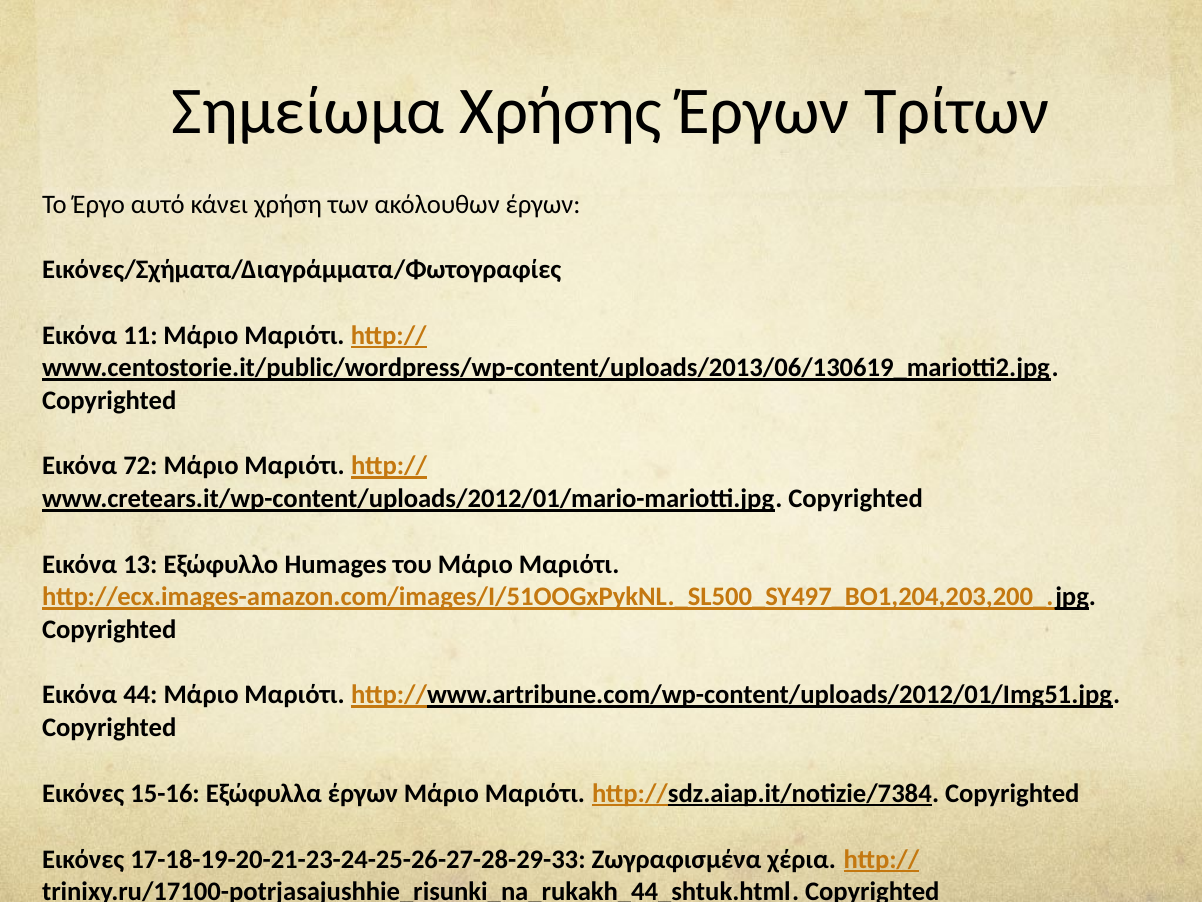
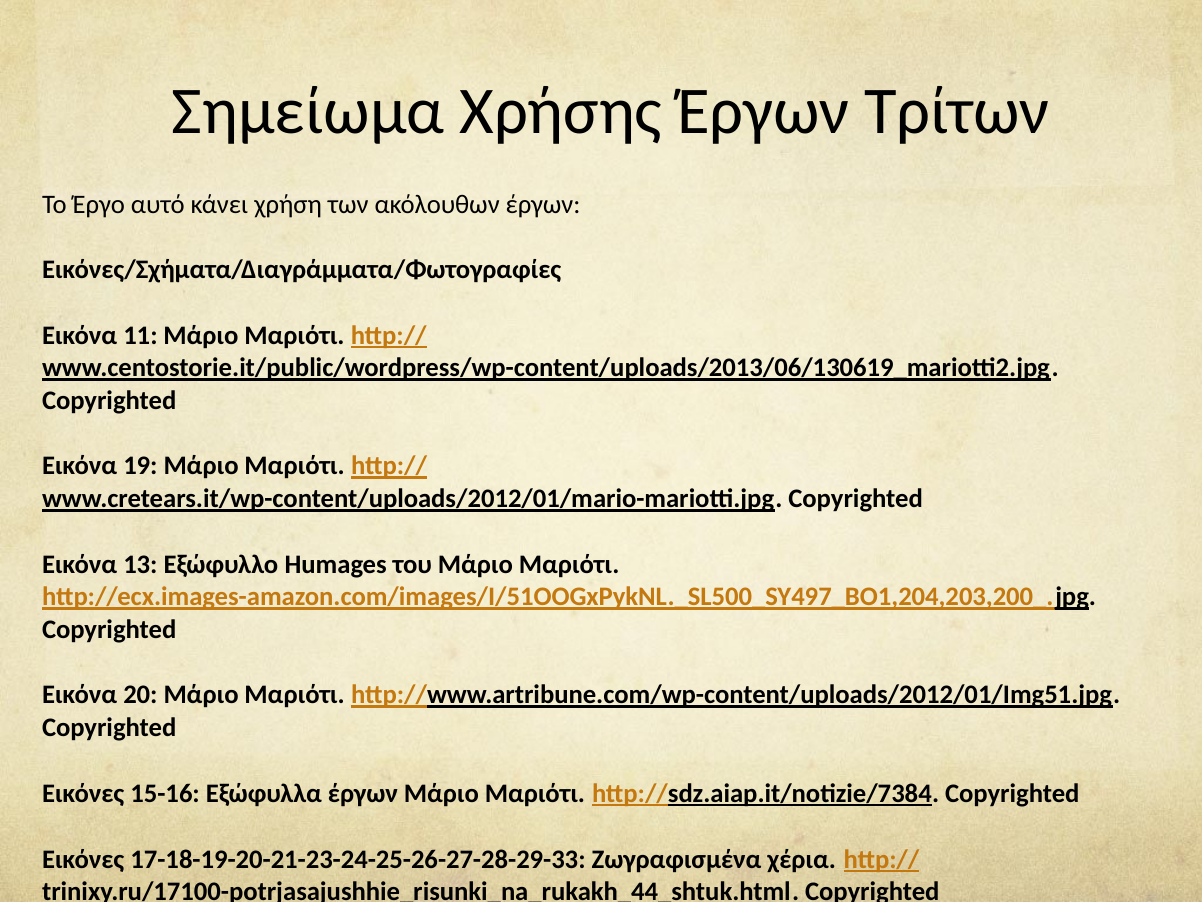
72: 72 -> 19
44: 44 -> 20
